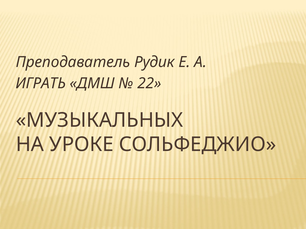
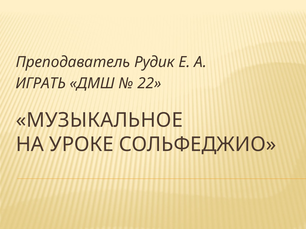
МУЗЫКАЛЬНЫХ: МУЗЫКАЛЬНЫХ -> МУЗЫКАЛЬНОЕ
